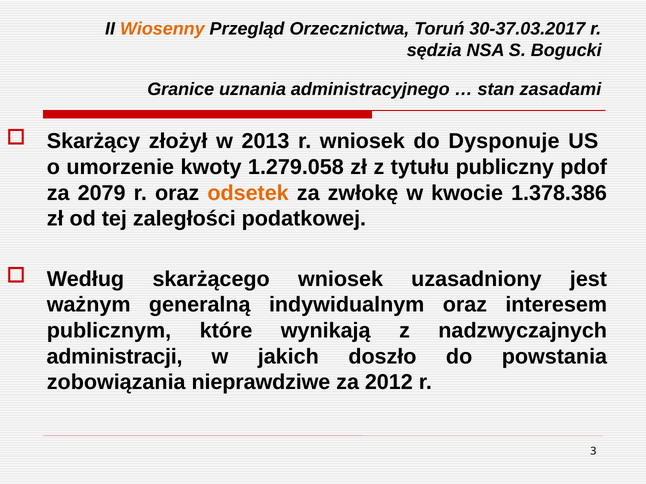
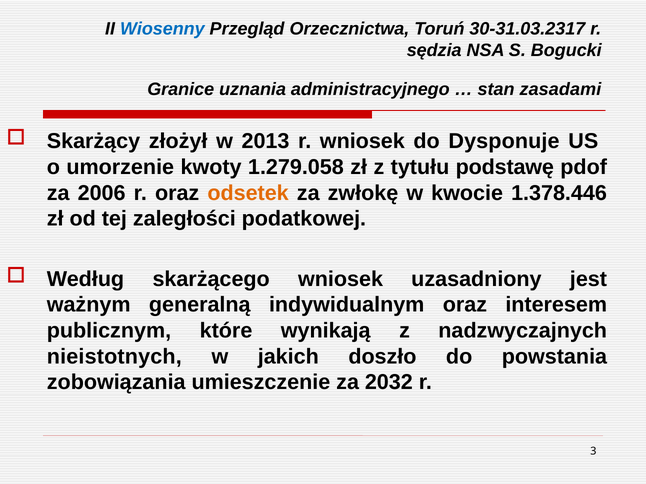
Wiosenny colour: orange -> blue
30-37.03.2017: 30-37.03.2017 -> 30-31.03.2317
publiczny: publiczny -> podstawę
2079: 2079 -> 2006
1.378.386: 1.378.386 -> 1.378.446
administracji: administracji -> nieistotnych
nieprawdziwe: nieprawdziwe -> umieszczenie
2012: 2012 -> 2032
